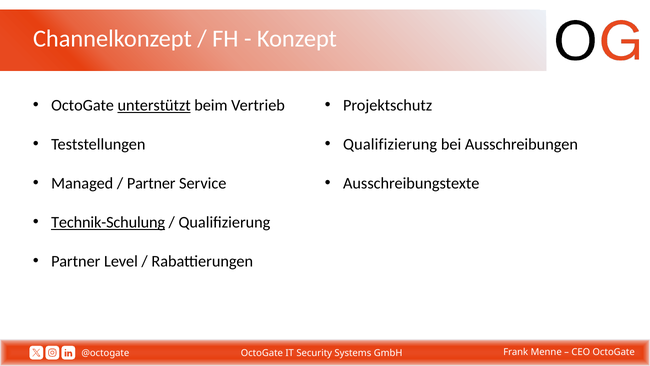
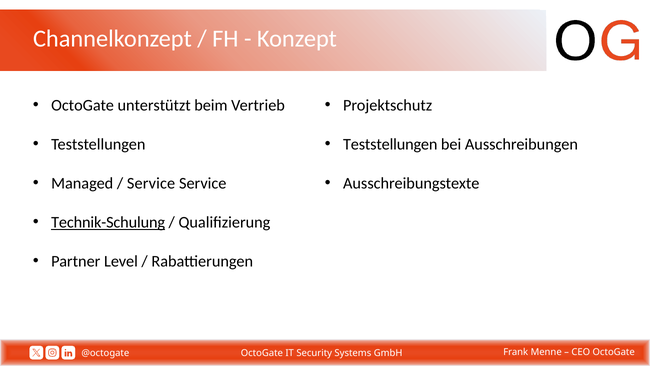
unterstützt underline: present -> none
Qualifizierung at (390, 144): Qualifizierung -> Teststellungen
Partner at (151, 183): Partner -> Service
